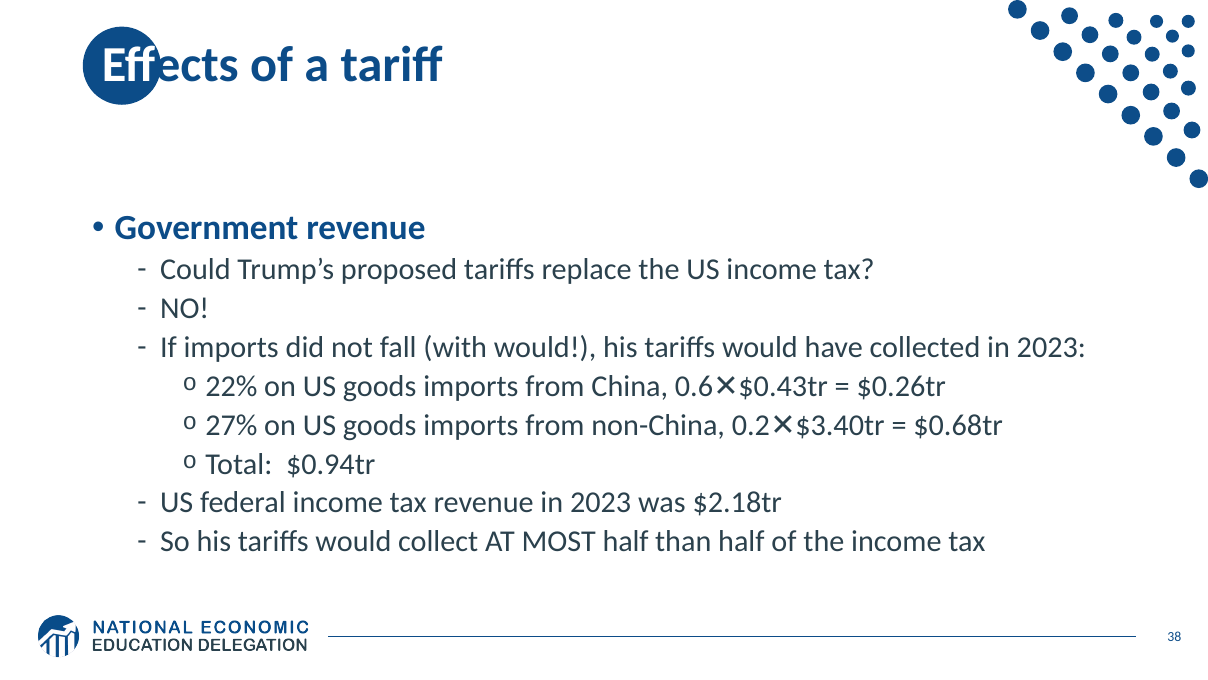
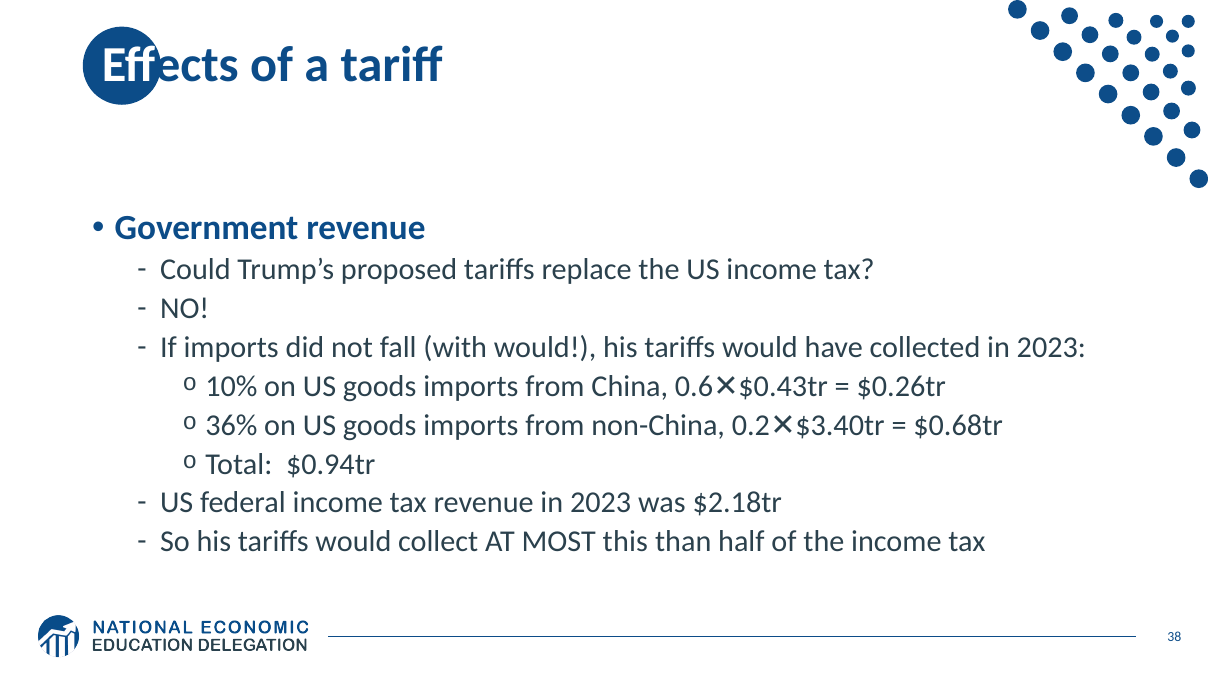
22%: 22% -> 10%
27%: 27% -> 36%
MOST half: half -> this
